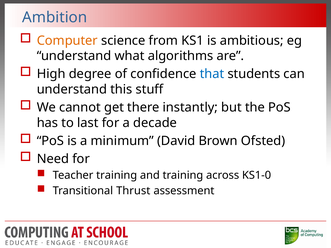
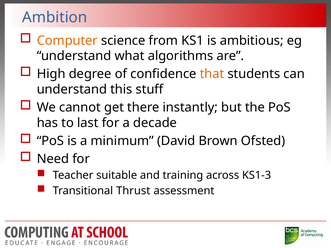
that colour: blue -> orange
Teacher training: training -> suitable
KS1-0: KS1-0 -> KS1-3
